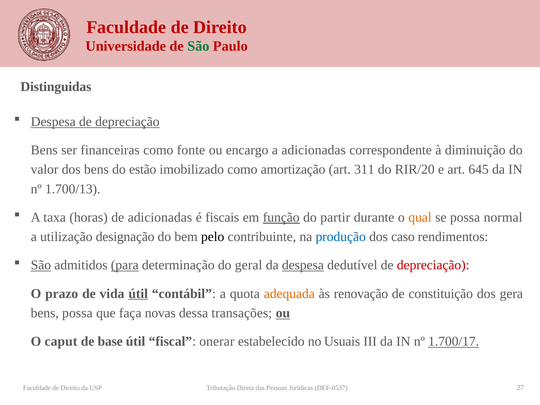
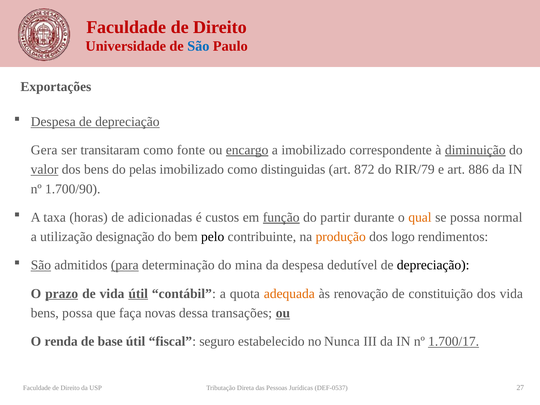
São at (198, 46) colour: green -> blue
Distinguidas: Distinguidas -> Exportações
Bens at (44, 150): Bens -> Gera
financeiras: financeiras -> transitaram
encargo underline: none -> present
a adicionadas: adicionadas -> imobilizado
diminuição underline: none -> present
valor underline: none -> present
estão: estão -> pelas
amortização: amortização -> distinguidas
311: 311 -> 872
RIR/20: RIR/20 -> RIR/79
645: 645 -> 886
1.700/13: 1.700/13 -> 1.700/90
fiscais: fiscais -> custos
produção colour: blue -> orange
caso: caso -> logo
geral: geral -> mina
despesa at (303, 265) underline: present -> none
depreciação at (433, 265) colour: red -> black
prazo underline: none -> present
dos gera: gera -> vida
caput: caput -> renda
onerar: onerar -> seguro
Usuais: Usuais -> Nunca
